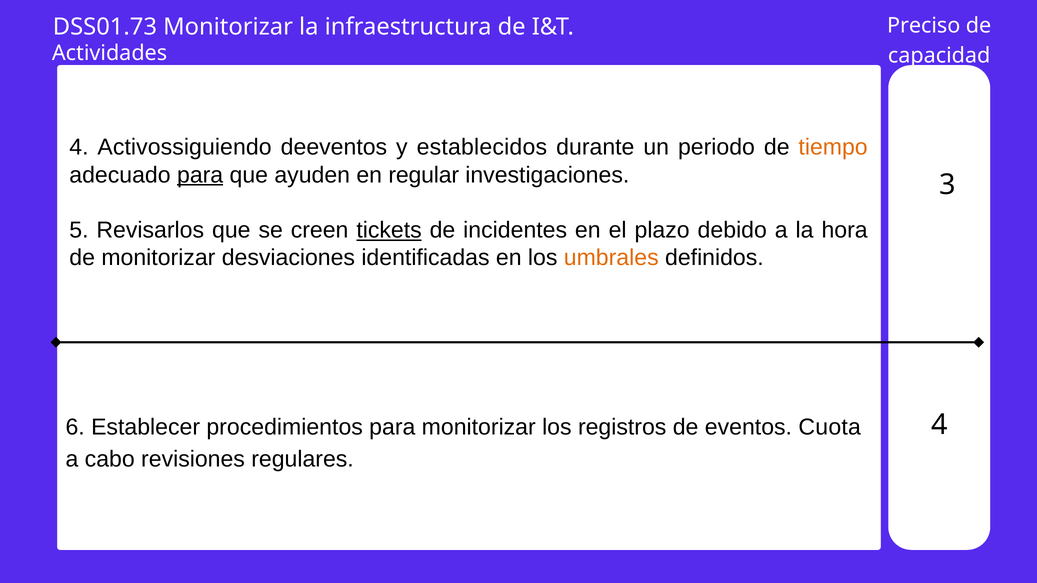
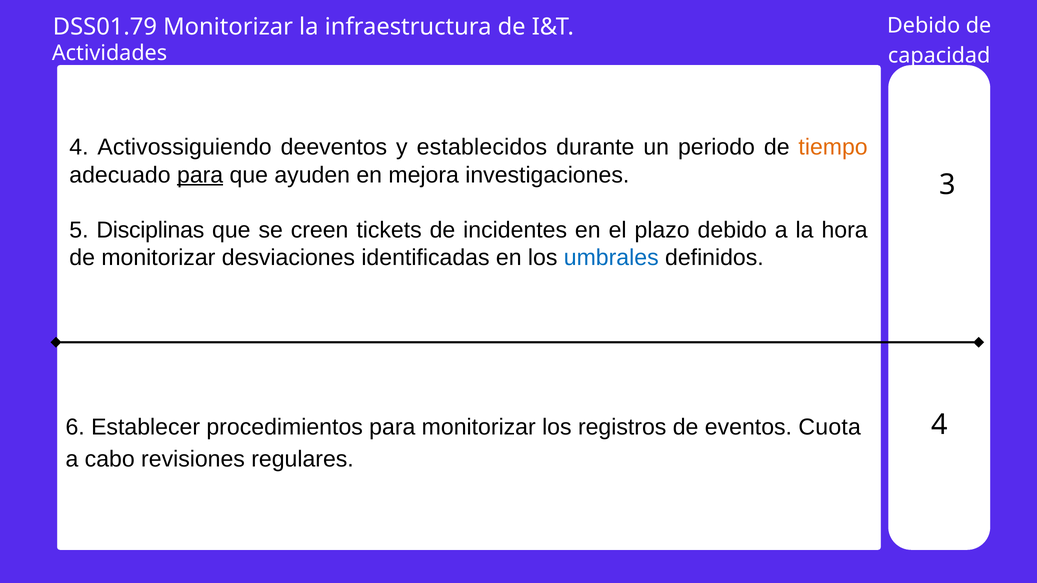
Preciso at (924, 26): Preciso -> Debido
DSS01.73: DSS01.73 -> DSS01.79
regular: regular -> mejora
Revisarlos: Revisarlos -> Disciplinas
tickets underline: present -> none
umbrales colour: orange -> blue
